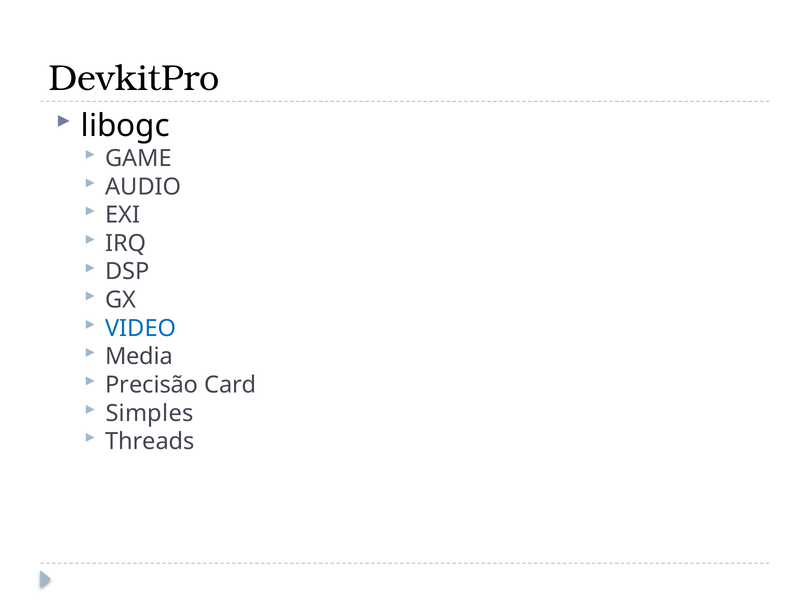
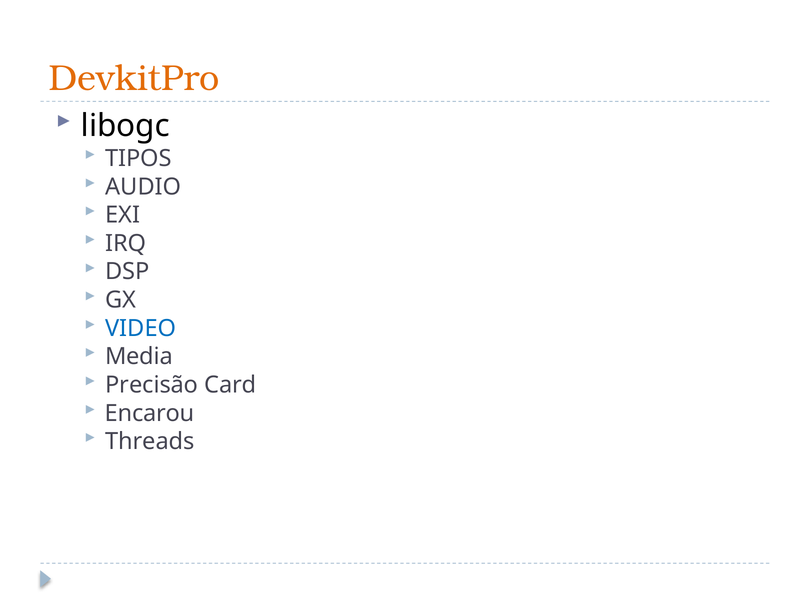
DevkitPro colour: black -> orange
GAME: GAME -> TIPOS
Simples: Simples -> Encarou
